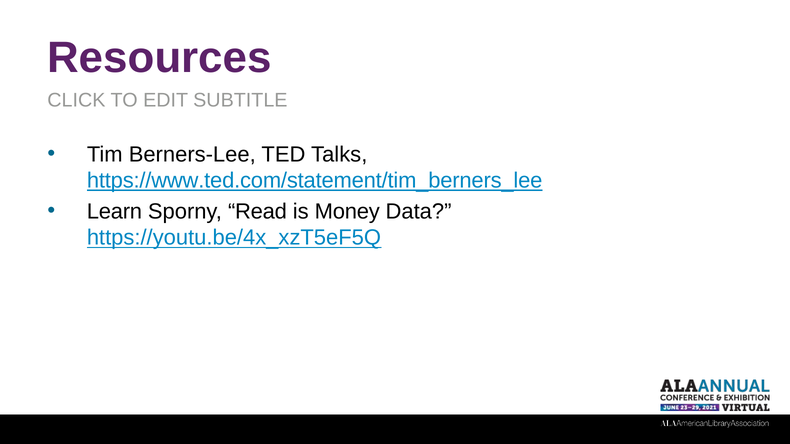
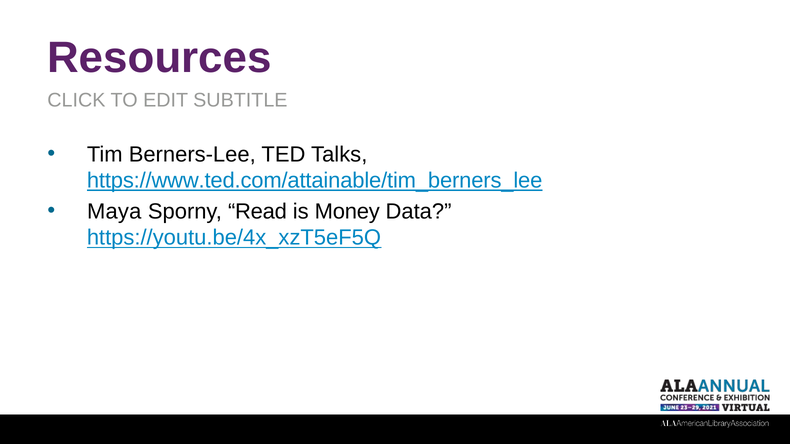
https://www.ted.com/statement/tim_berners_lee: https://www.ted.com/statement/tim_berners_lee -> https://www.ted.com/attainable/tim_berners_lee
Learn: Learn -> Maya
